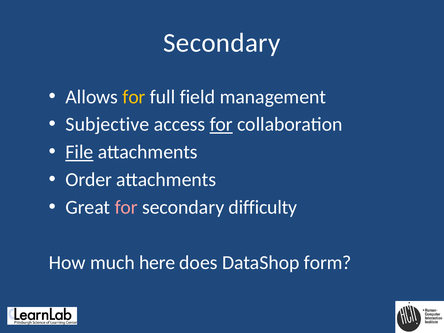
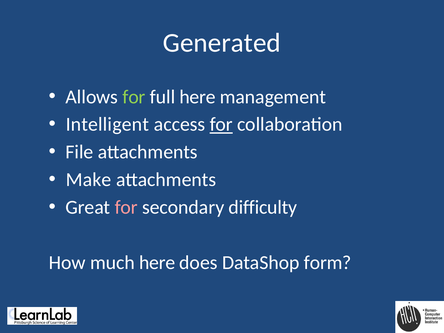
Secondary at (222, 43): Secondary -> Generated
for at (134, 97) colour: yellow -> light green
full field: field -> here
Subjective: Subjective -> Intelligent
File underline: present -> none
Order: Order -> Make
